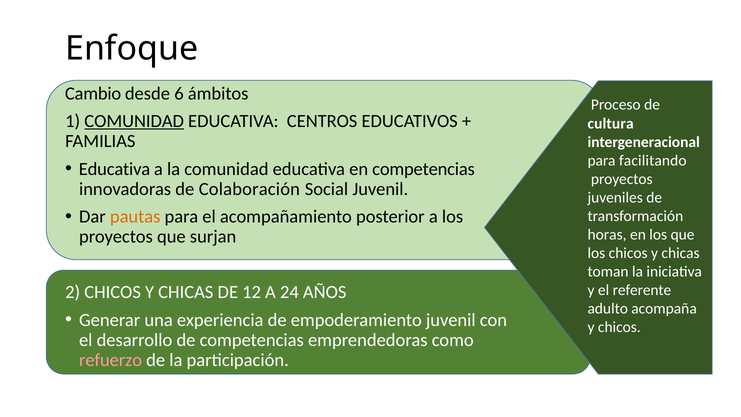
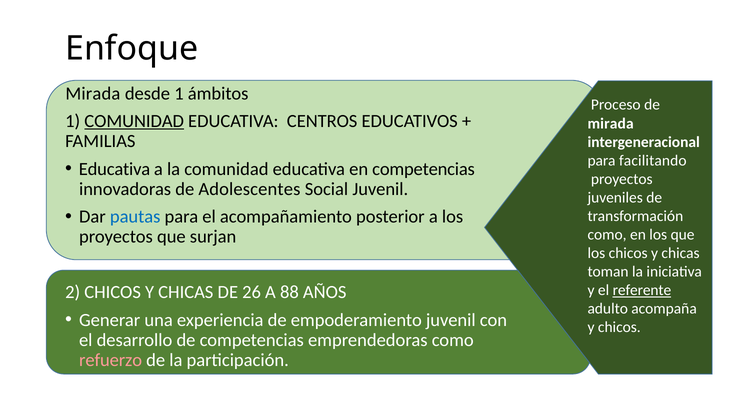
Cambio at (93, 93): Cambio -> Mirada
desde 6: 6 -> 1
cultura at (611, 123): cultura -> mirada
Colaboración: Colaboración -> Adolescentes
pautas colour: orange -> blue
horas at (607, 235): horas -> como
referente underline: none -> present
12: 12 -> 26
24: 24 -> 88
